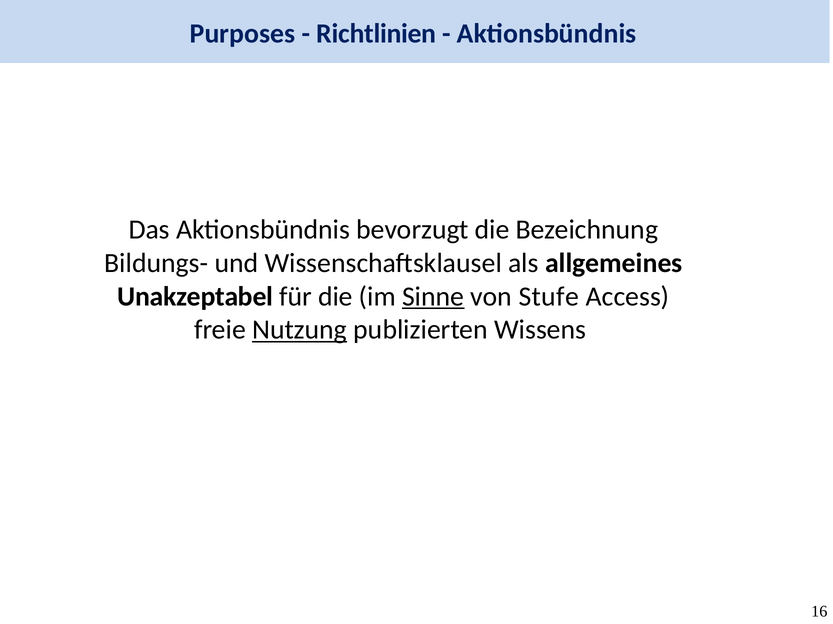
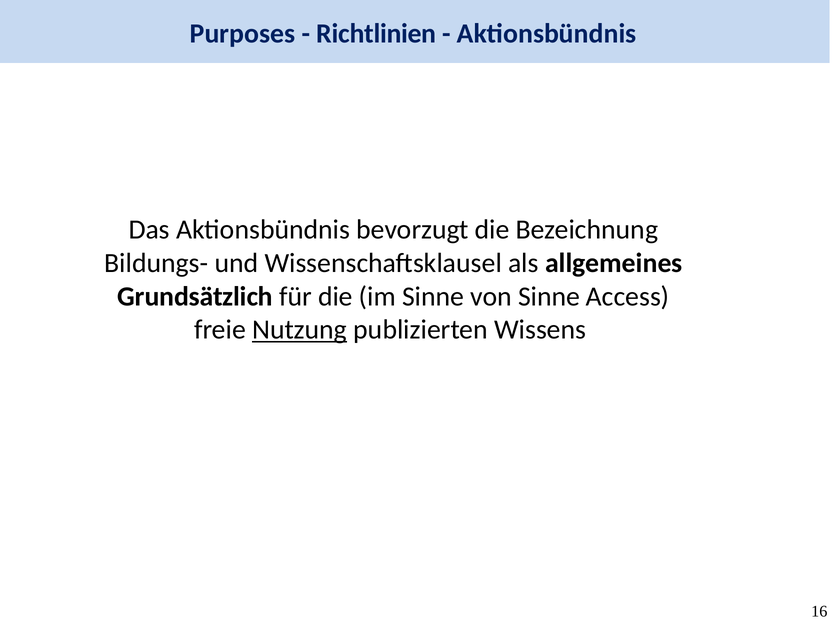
Unakzeptabel: Unakzeptabel -> Grundsätzlich
Sinne at (433, 297) underline: present -> none
von Stufe: Stufe -> Sinne
